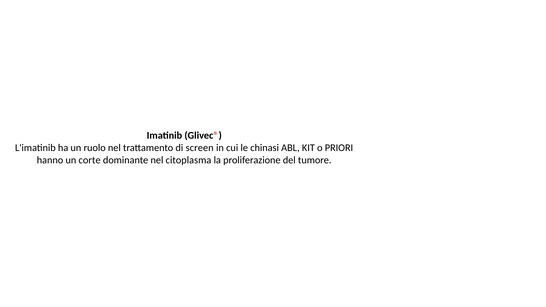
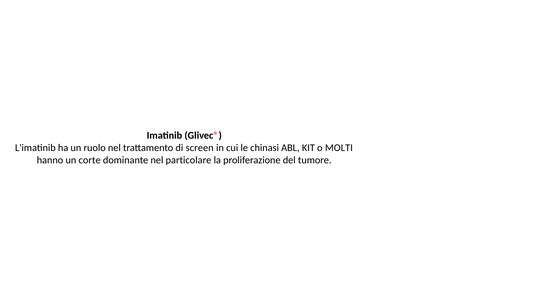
PRIORI: PRIORI -> MOLTI
citoplasma: citoplasma -> particolare
